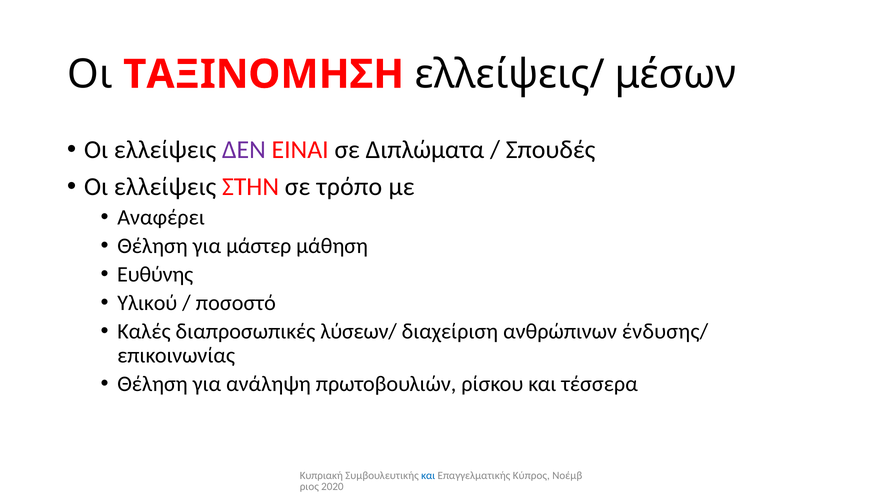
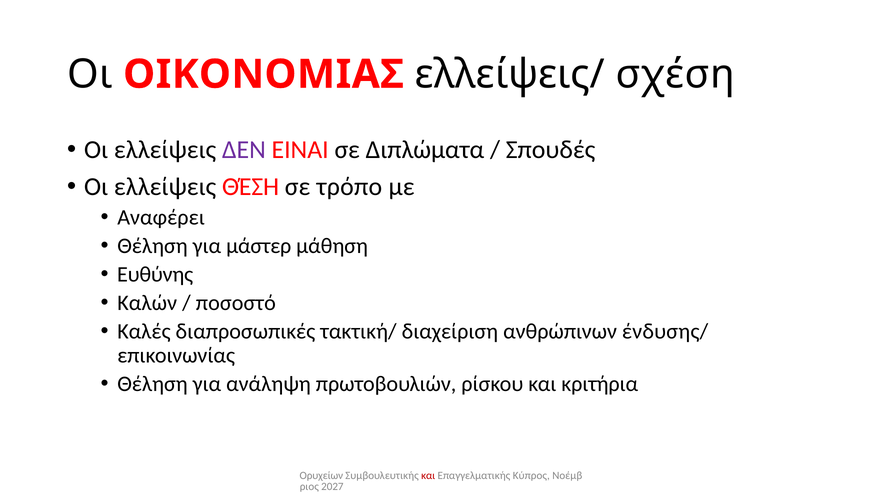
ΤΑΞΙΝΟΜΗΣΗ: ΤΑΞΙΝΟΜΗΣΗ -> ΟΙΚΟΝΟΜΙΑΣ
μέσων: μέσων -> σχέση
ΣΤΗΝ: ΣΤΗΝ -> ΘΈΣΗ
Υλικού: Υλικού -> Καλών
λύσεων/: λύσεων/ -> τακτική/
τέσσερα: τέσσερα -> κριτήρια
Κυπριακή: Κυπριακή -> Ορυχείων
και at (428, 475) colour: blue -> red
2020: 2020 -> 2027
